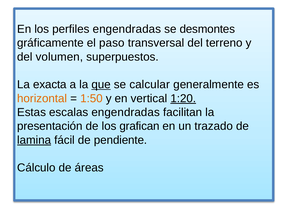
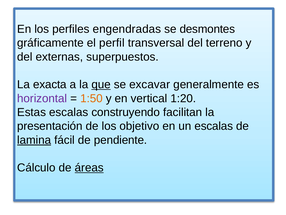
paso: paso -> perfil
volumen: volumen -> externas
calcular: calcular -> excavar
horizontal colour: orange -> purple
1:20 underline: present -> none
escalas engendradas: engendradas -> construyendo
grafican: grafican -> objetivo
un trazado: trazado -> escalas
áreas underline: none -> present
